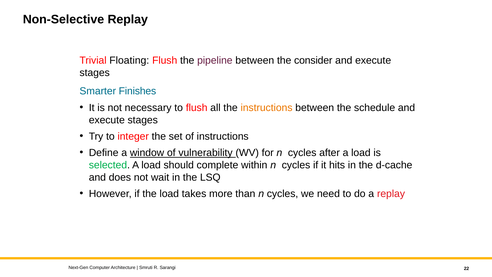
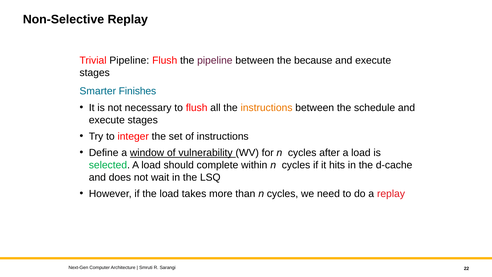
Trivial Floating: Floating -> Pipeline
consider: consider -> because
